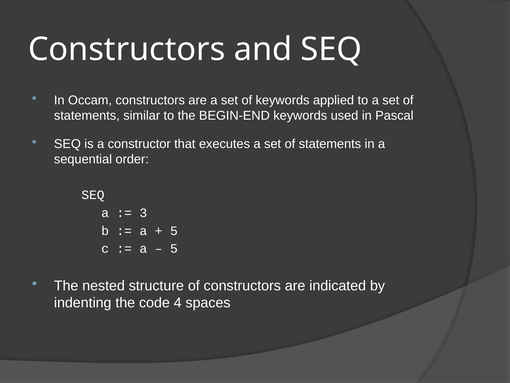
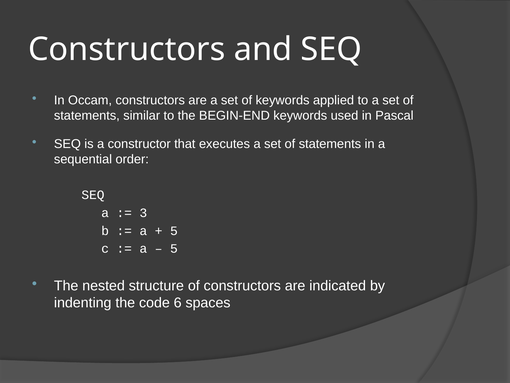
4: 4 -> 6
